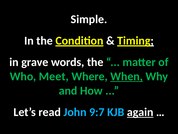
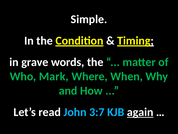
Meet: Meet -> Mark
When underline: present -> none
9:7: 9:7 -> 3:7
